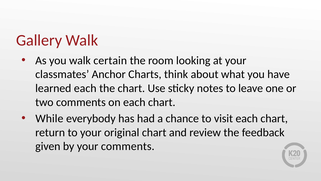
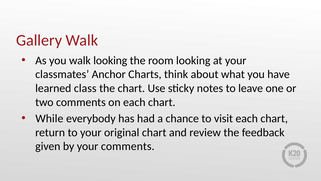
walk certain: certain -> looking
learned each: each -> class
